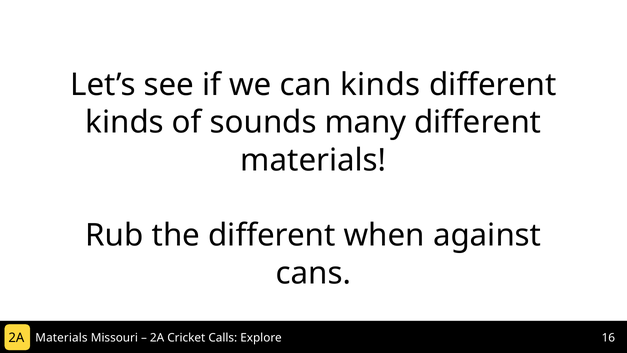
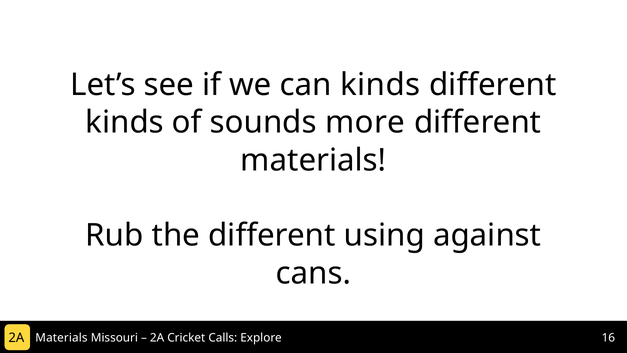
many: many -> more
when: when -> using
